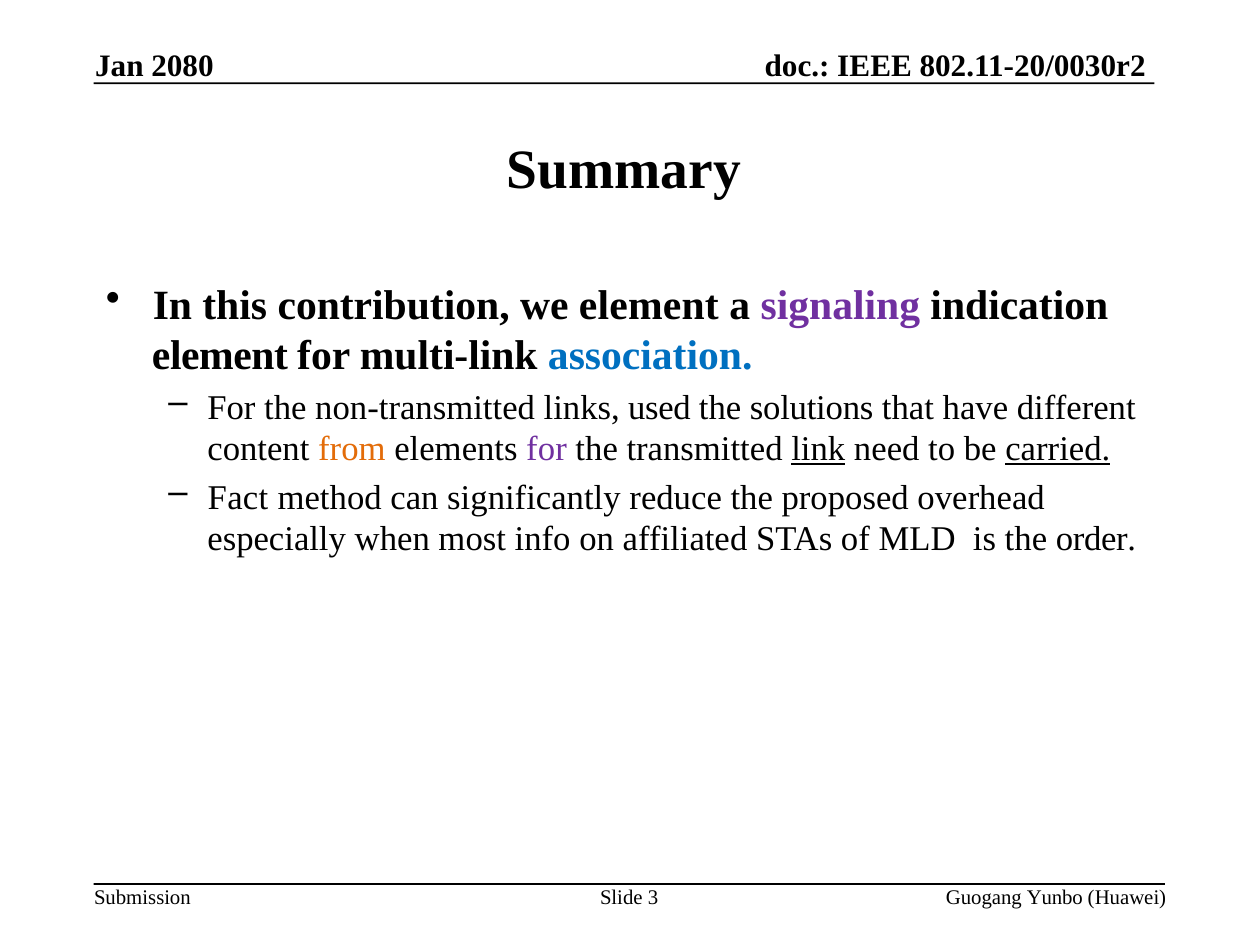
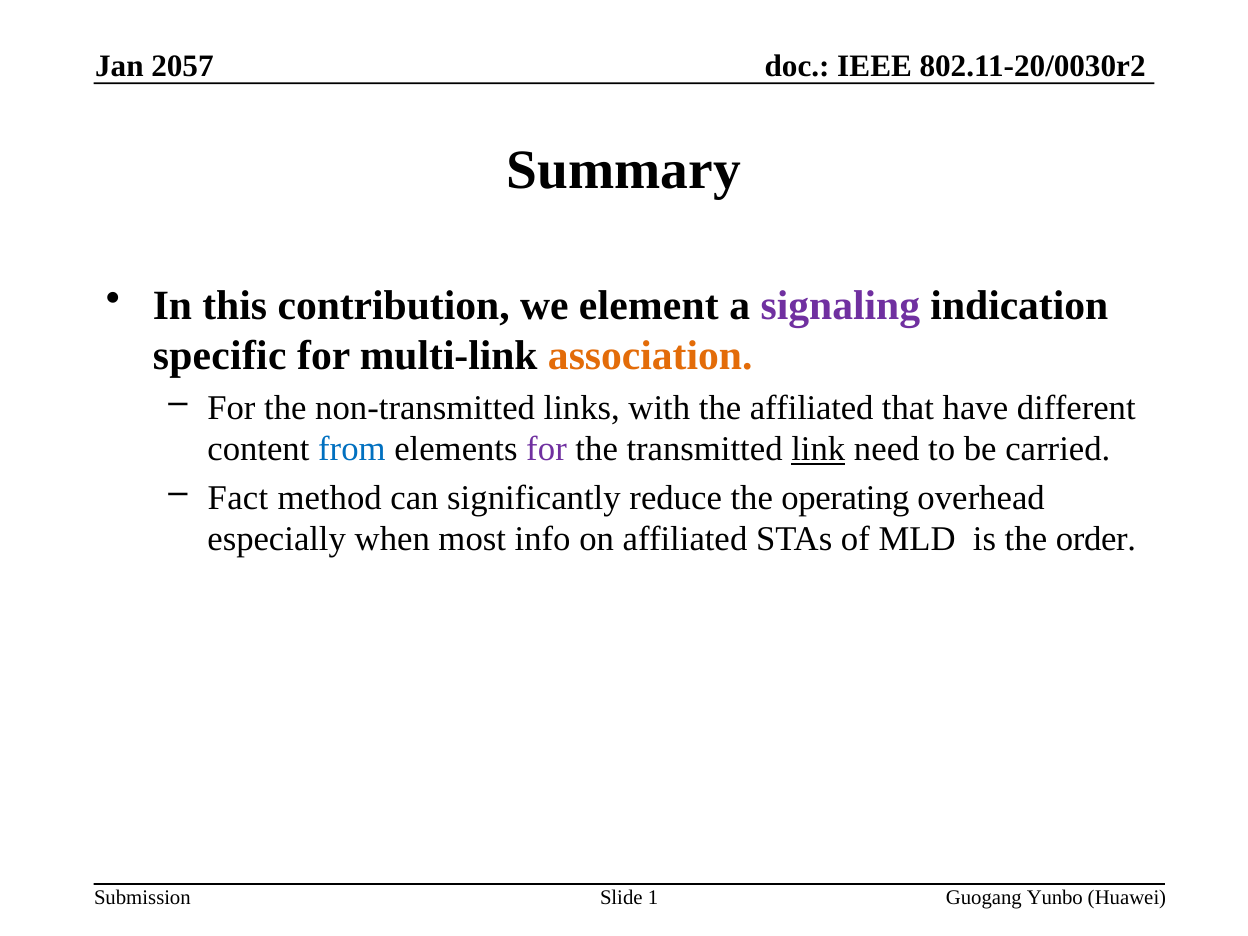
2080: 2080 -> 2057
element at (220, 356): element -> specific
association colour: blue -> orange
used: used -> with
the solutions: solutions -> affiliated
from colour: orange -> blue
carried underline: present -> none
proposed: proposed -> operating
3: 3 -> 1
